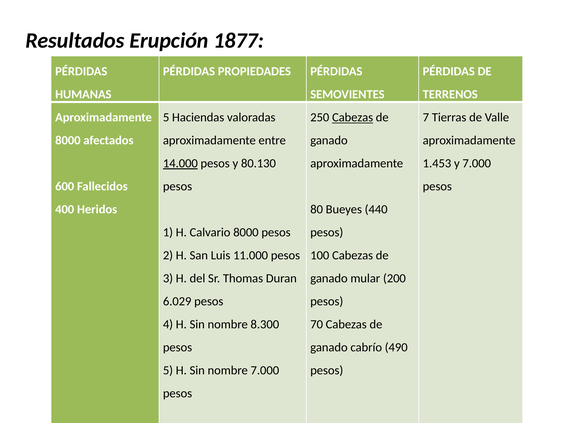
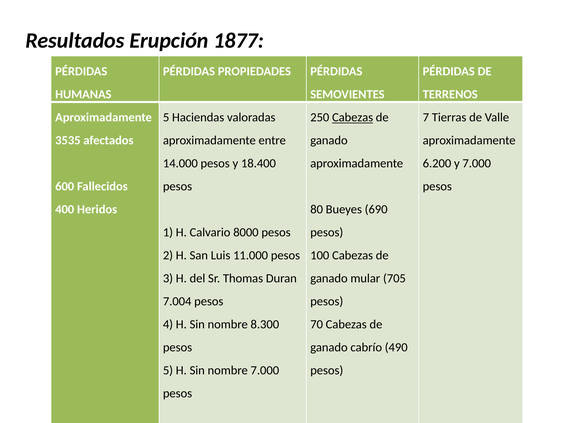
8000 at (68, 141): 8000 -> 3535
14.000 underline: present -> none
80.130: 80.130 -> 18.400
1.453: 1.453 -> 6.200
440: 440 -> 690
200: 200 -> 705
6.029: 6.029 -> 7.004
